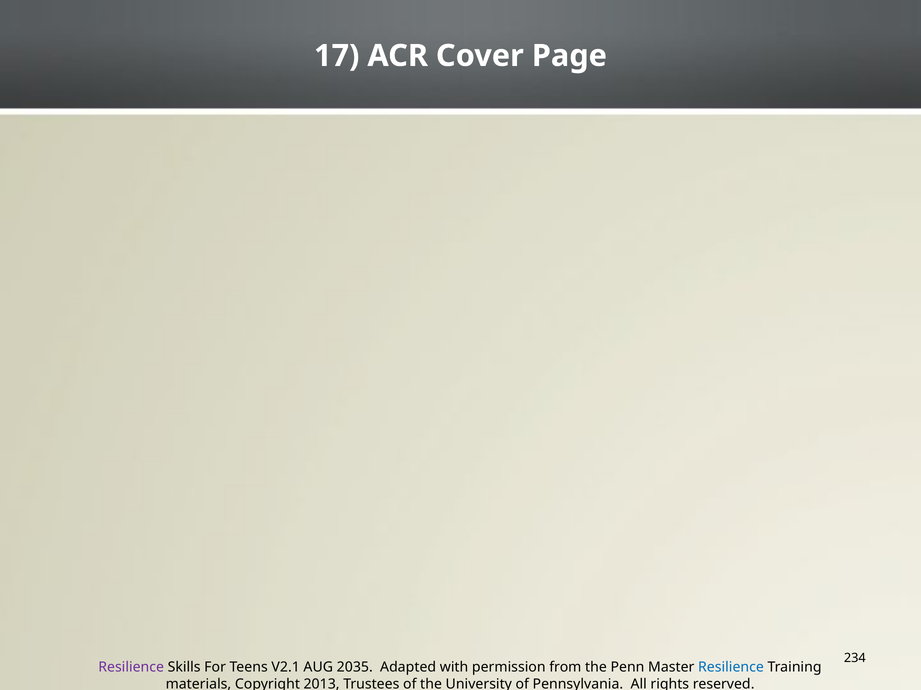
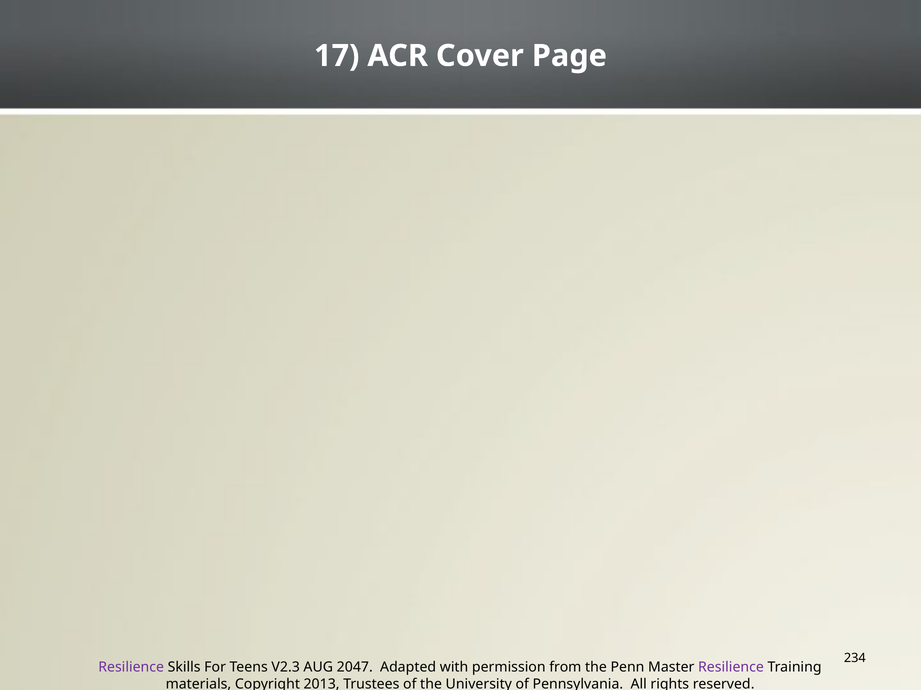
V2.1: V2.1 -> V2.3
2035: 2035 -> 2047
Resilience at (731, 668) colour: blue -> purple
